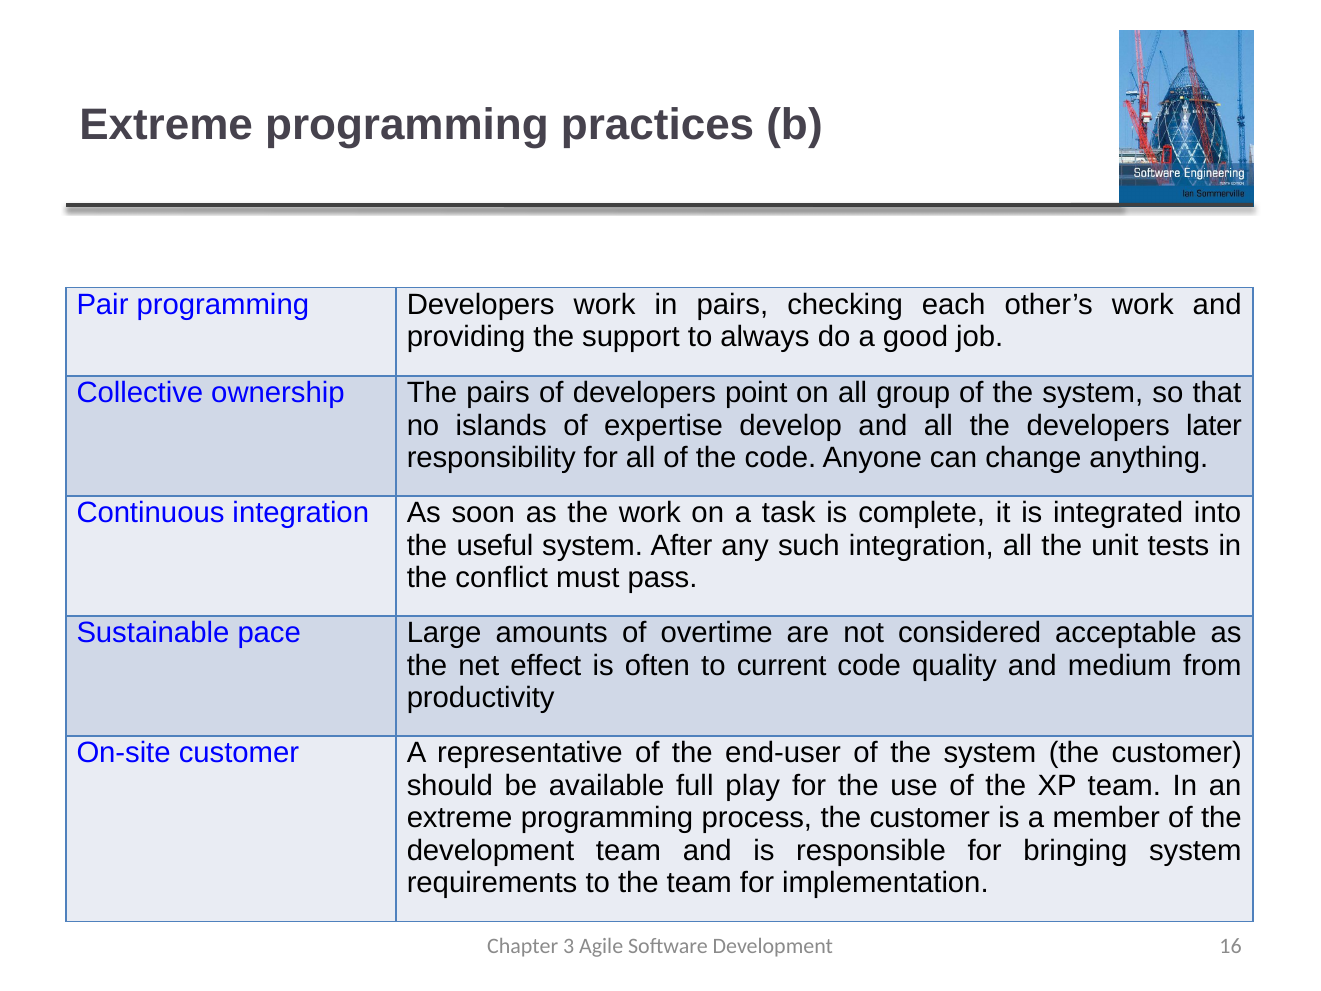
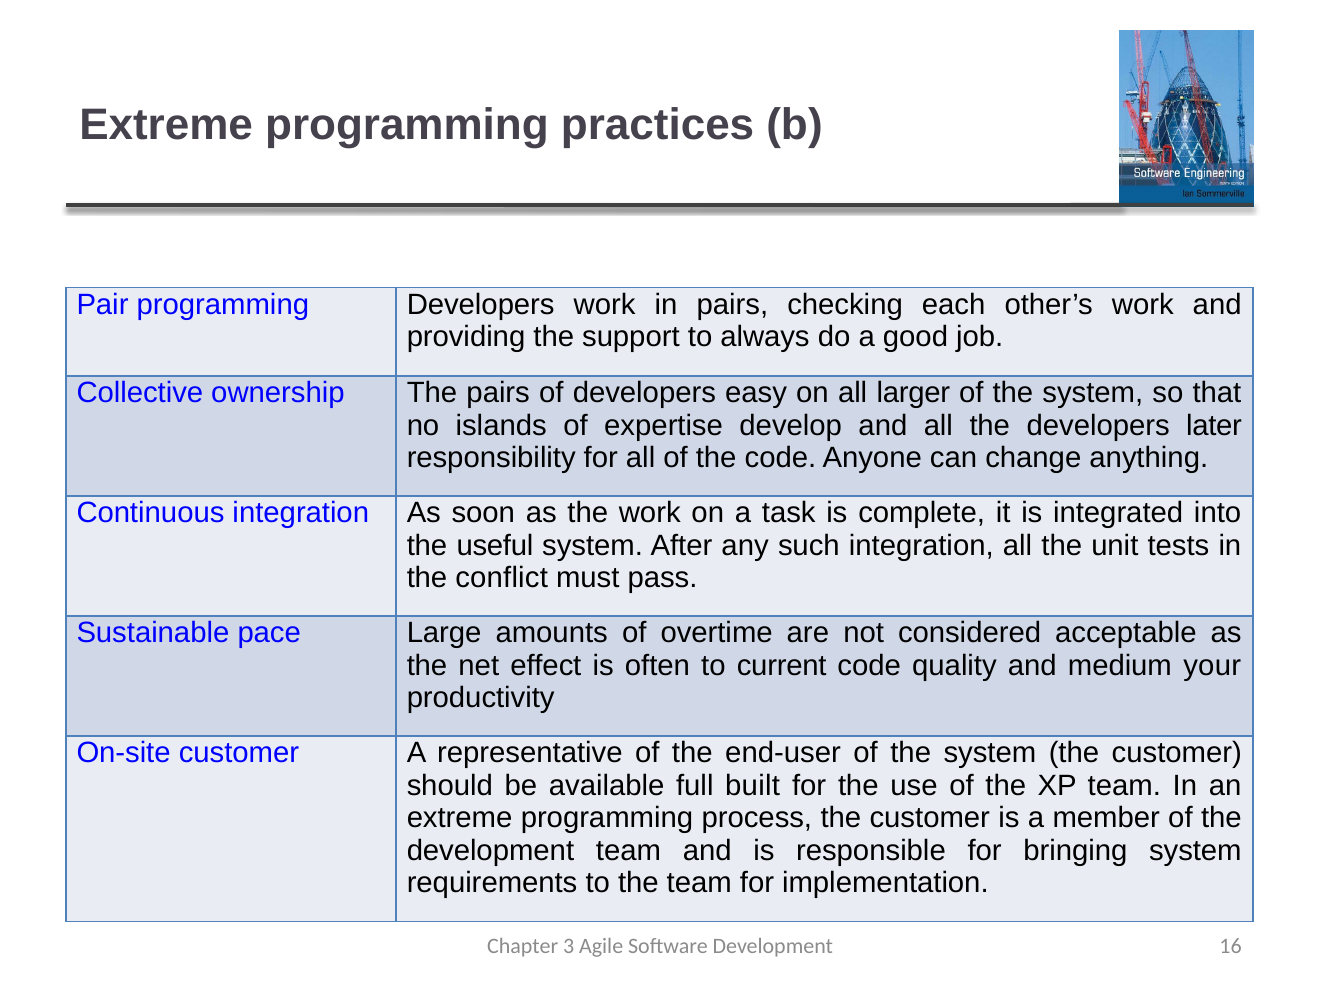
point: point -> easy
group: group -> larger
from: from -> your
play: play -> built
